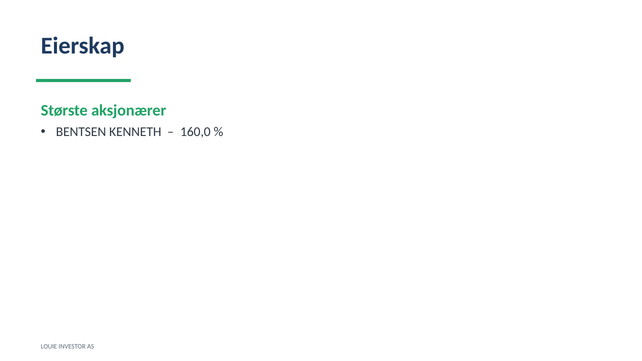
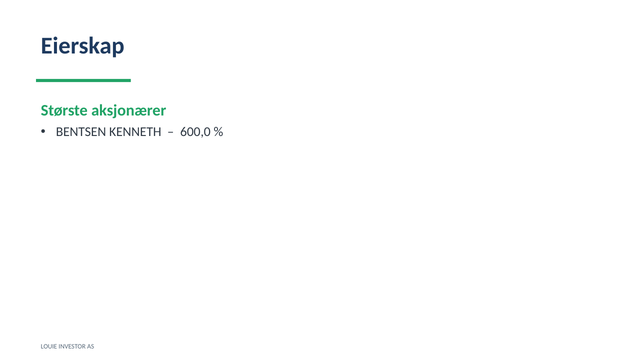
160,0: 160,0 -> 600,0
